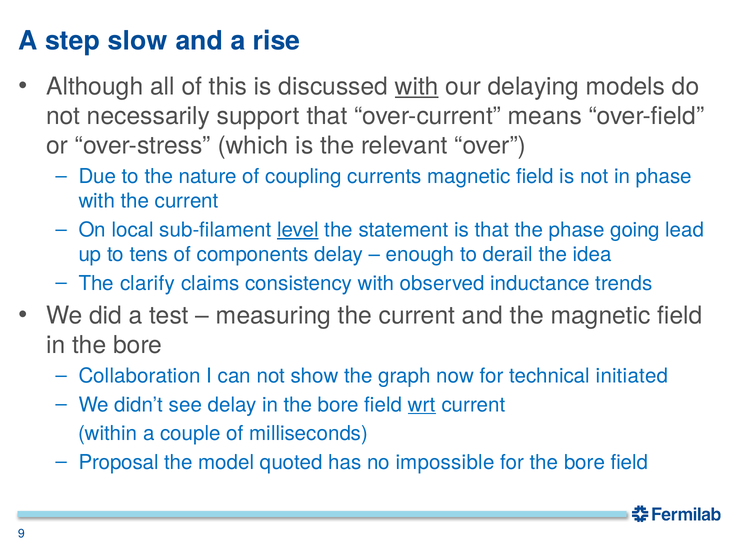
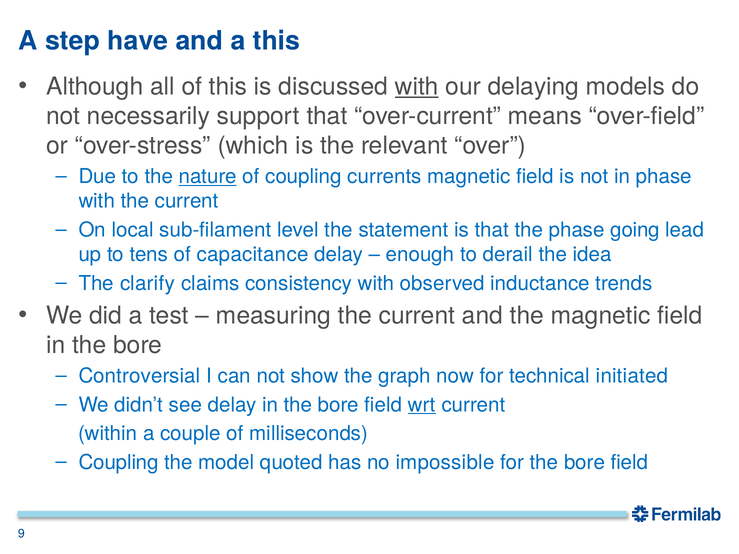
slow: slow -> have
a rise: rise -> this
nature underline: none -> present
level underline: present -> none
components: components -> capacitance
Collaboration: Collaboration -> Controversial
Proposal at (119, 462): Proposal -> Coupling
